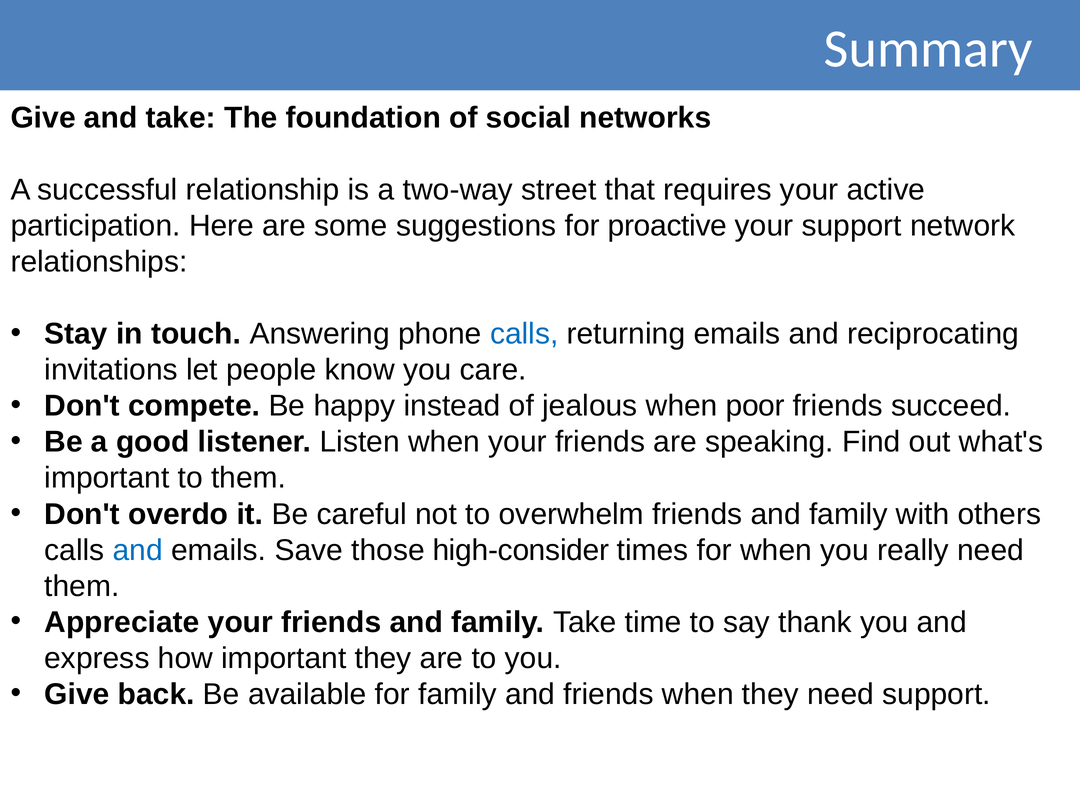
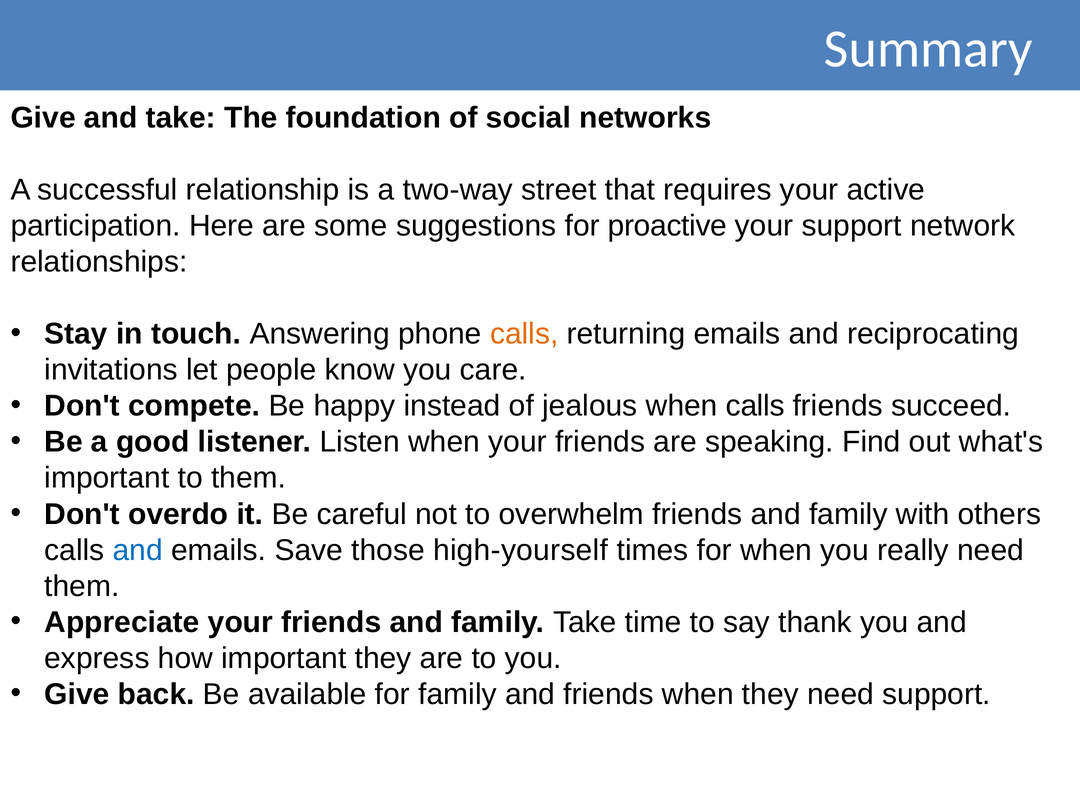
calls at (524, 334) colour: blue -> orange
when poor: poor -> calls
high-consider: high-consider -> high-yourself
